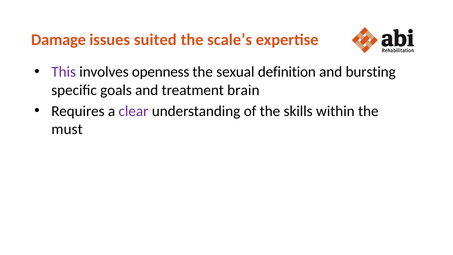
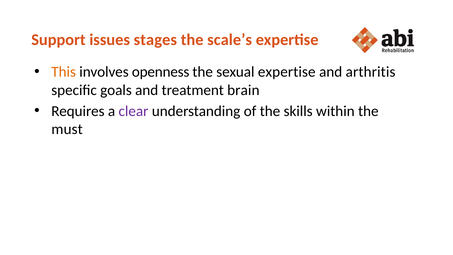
Damage: Damage -> Support
suited: suited -> stages
This colour: purple -> orange
sexual definition: definition -> expertise
bursting: bursting -> arthritis
